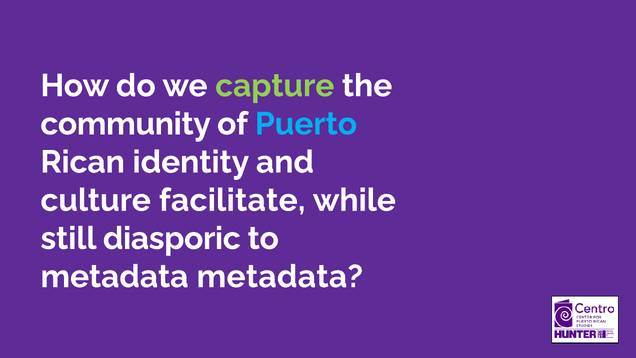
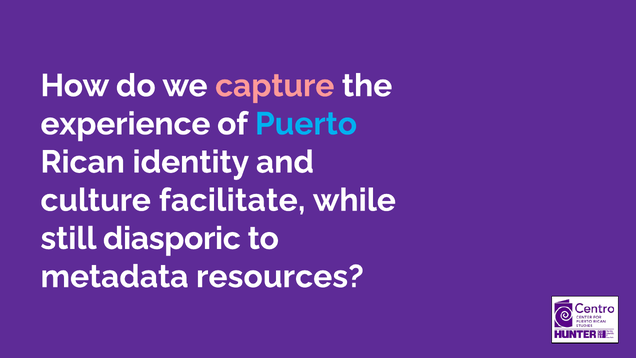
capture colour: light green -> pink
community: community -> experience
metadata metadata: metadata -> resources
